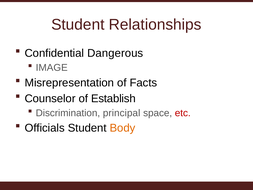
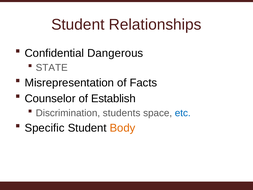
IMAGE: IMAGE -> STATE
principal: principal -> students
etc colour: red -> blue
Officials: Officials -> Specific
